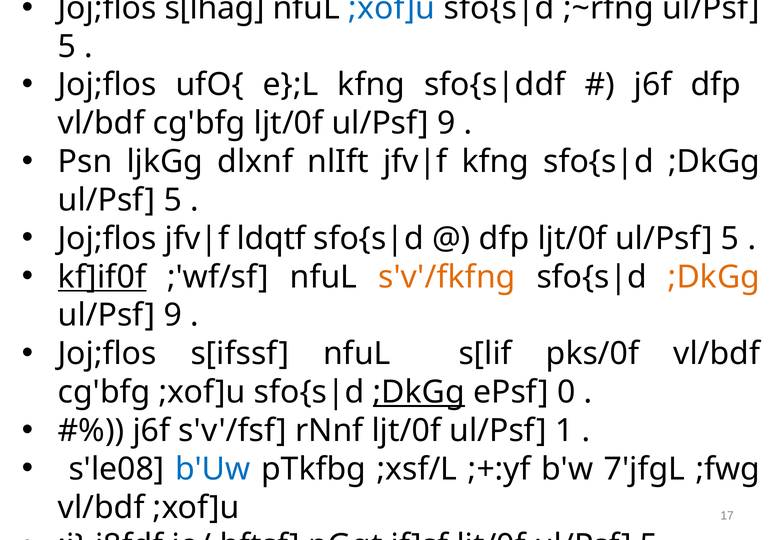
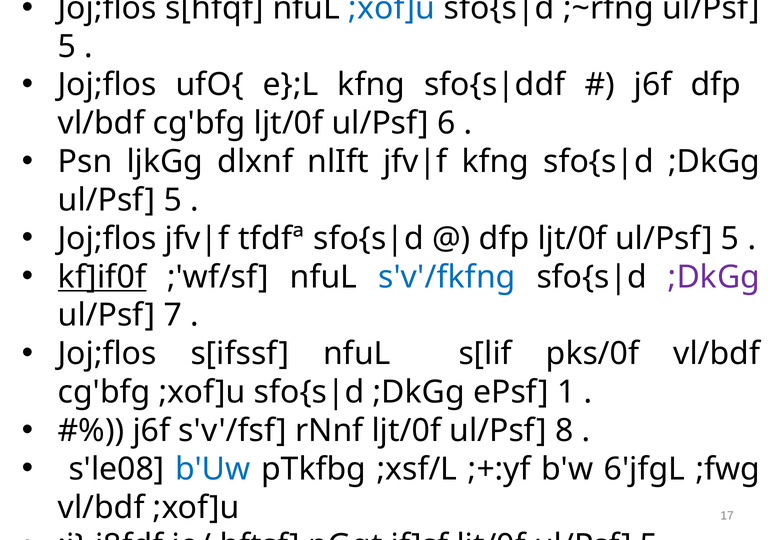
s[lhag: s[lhag -> s[hfqf
ljt/0f ul/Psf 9: 9 -> 6
ldqtf: ldqtf -> tfdfª
s'v'/fkfng colour: orange -> blue
;DkGg at (714, 277) colour: orange -> purple
9 at (173, 315): 9 -> 7
;DkGg at (419, 392) underline: present -> none
0: 0 -> 1
1: 1 -> 8
7'jfgL: 7'jfgL -> 6'jfgL
